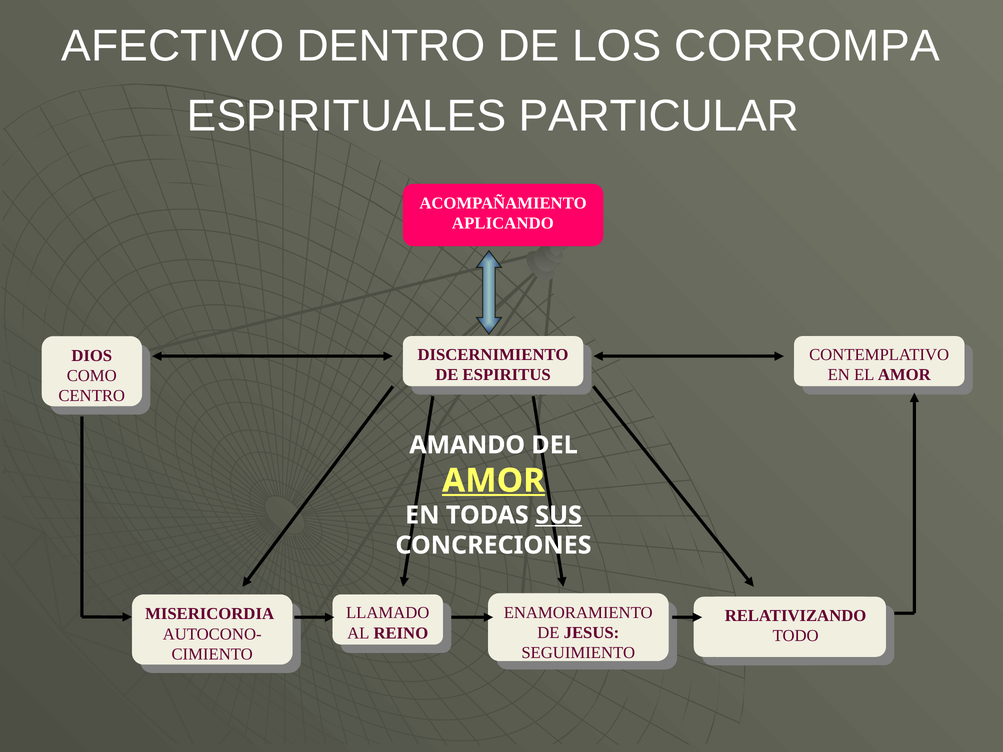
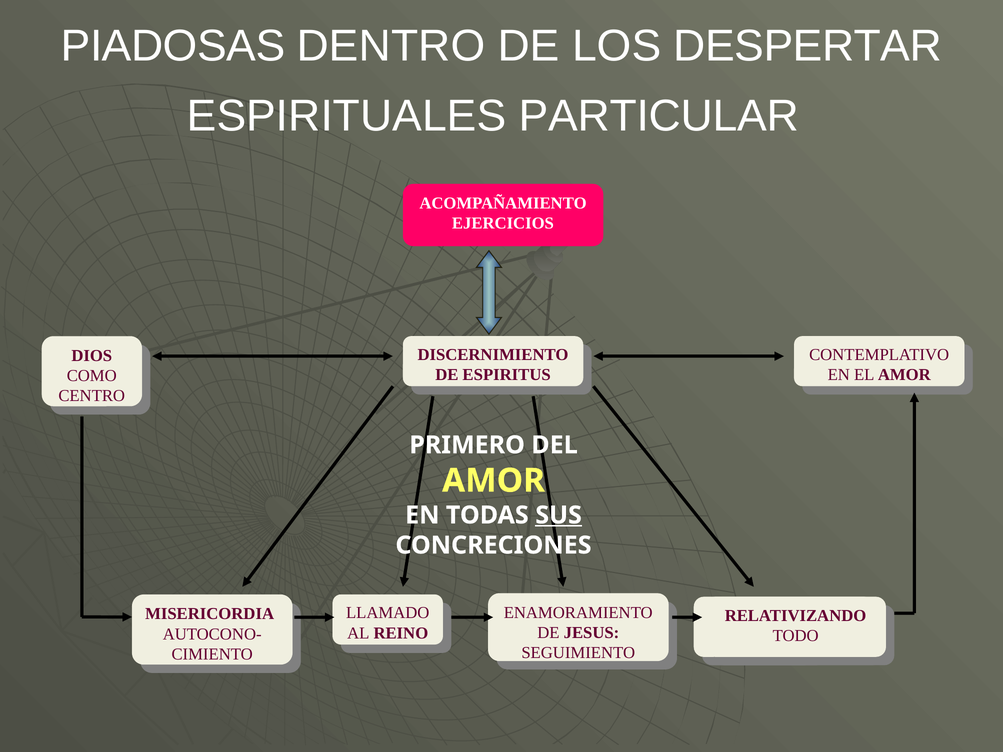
AFECTIVO: AFECTIVO -> PIADOSAS
CORROMPA: CORROMPA -> DESPERTAR
APLICANDO: APLICANDO -> EJERCICIOS
AMANDO: AMANDO -> PRIMERO
AMOR at (494, 481) underline: present -> none
